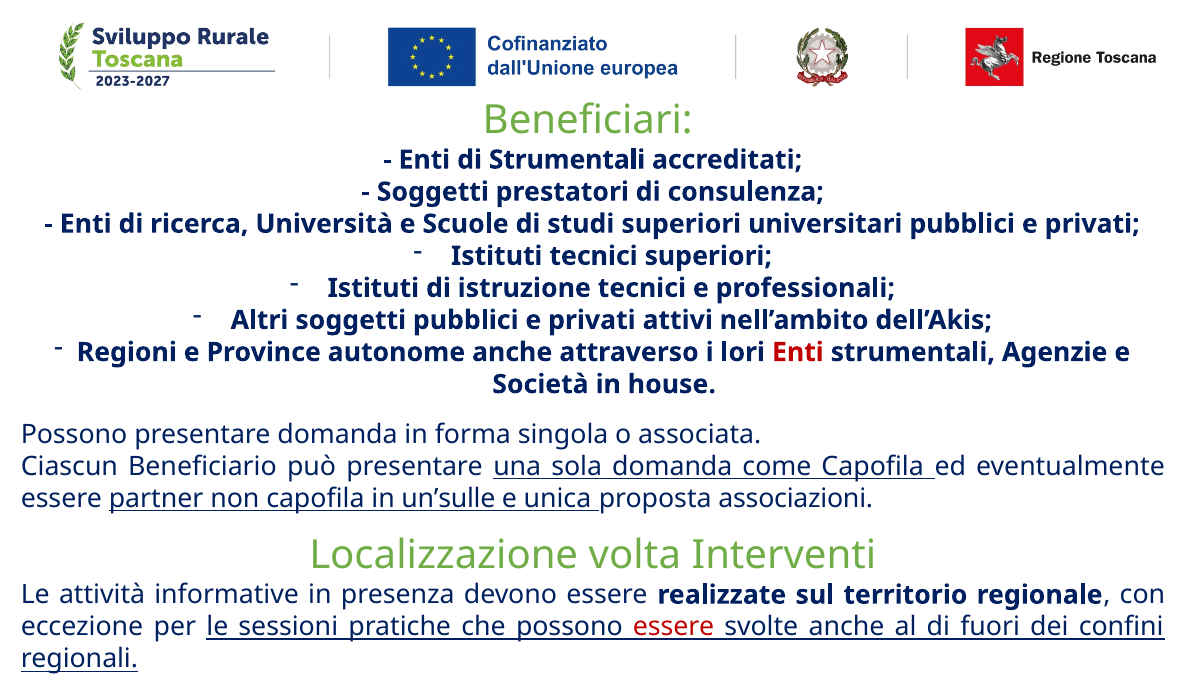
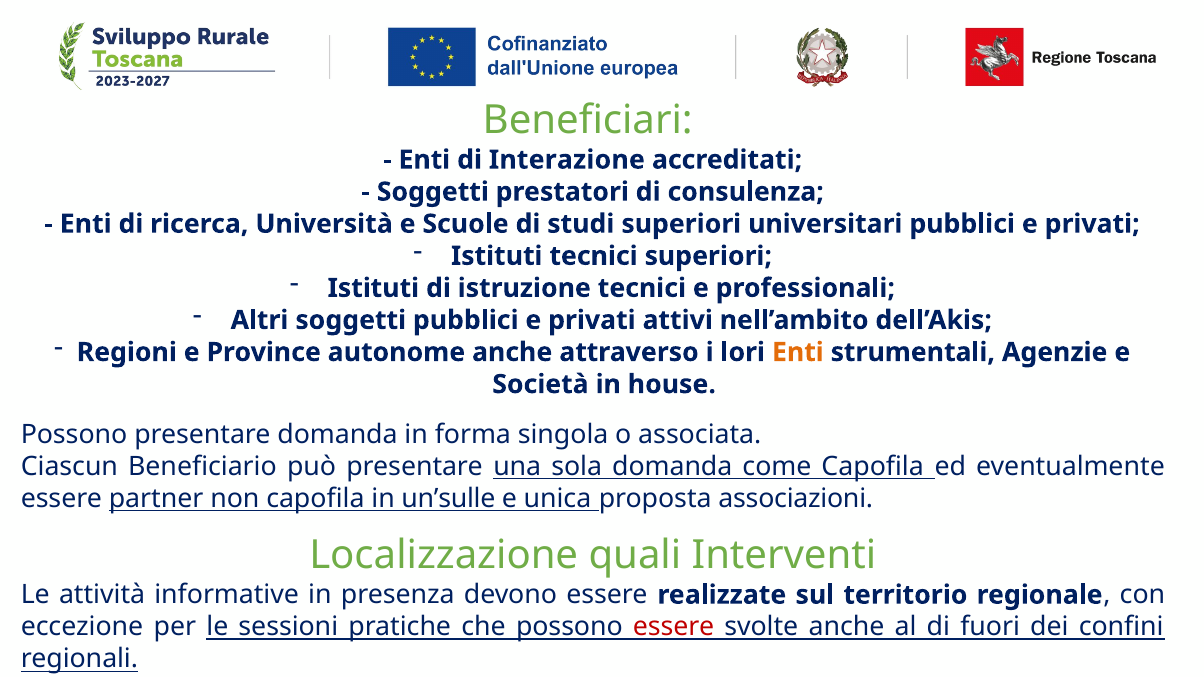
di Strumentali: Strumentali -> Interazione
Enti at (798, 352) colour: red -> orange
volta: volta -> quali
